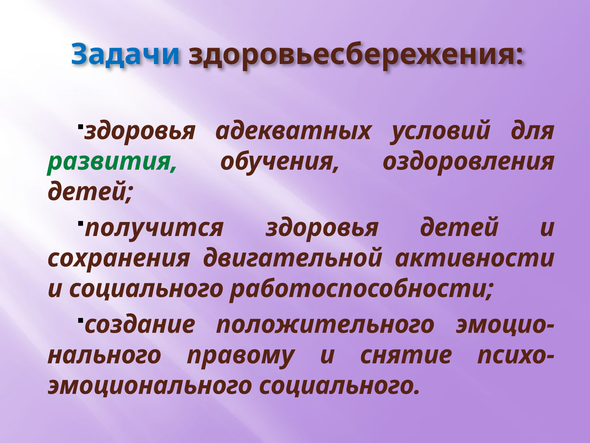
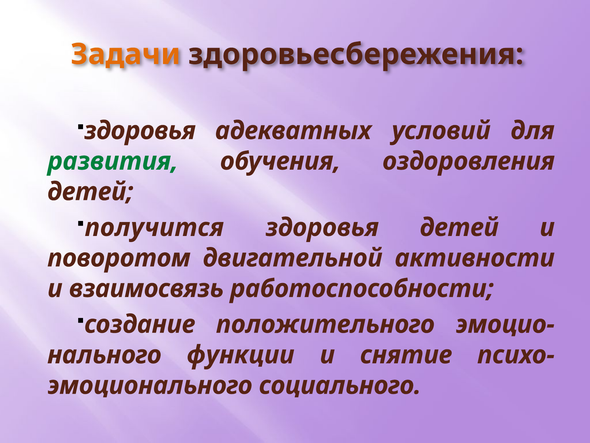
Задачи colour: blue -> orange
сохранения: сохранения -> поворотом
и социального: социального -> взаимосвязь
правому: правому -> функции
